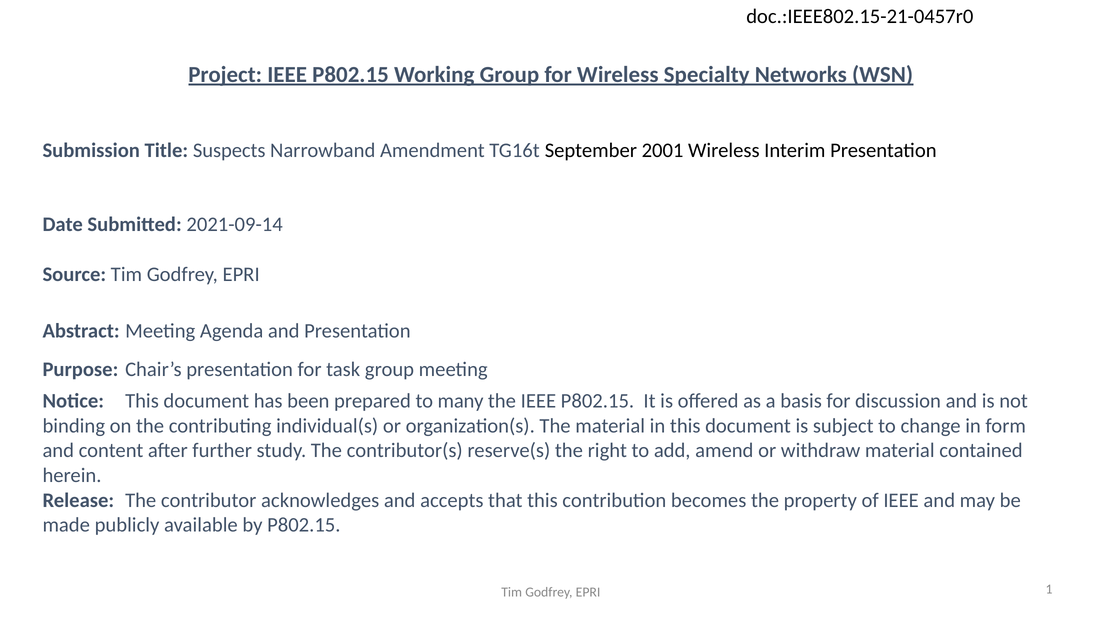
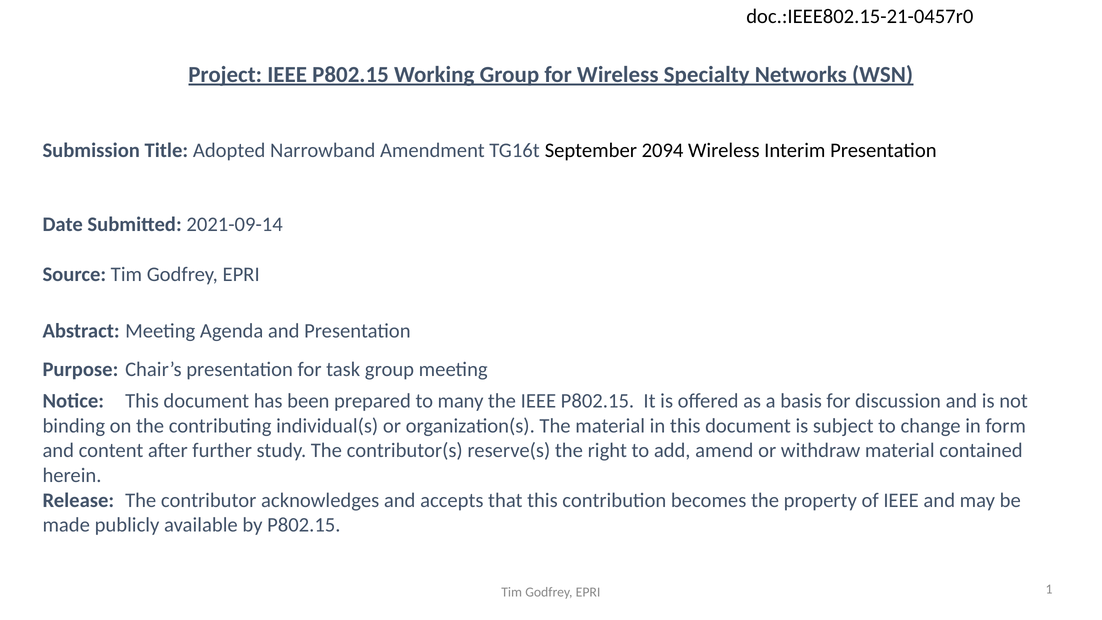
Suspects: Suspects -> Adopted
2001: 2001 -> 2094
